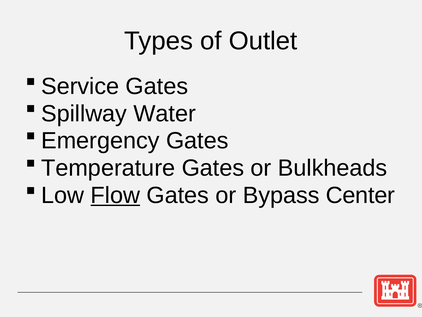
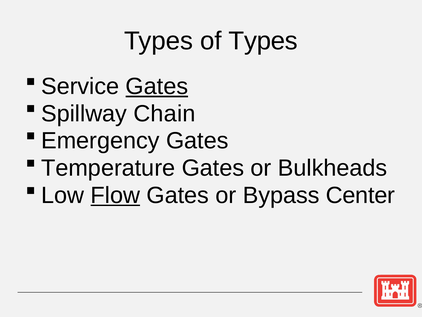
of Outlet: Outlet -> Types
Gates at (157, 86) underline: none -> present
Water: Water -> Chain
